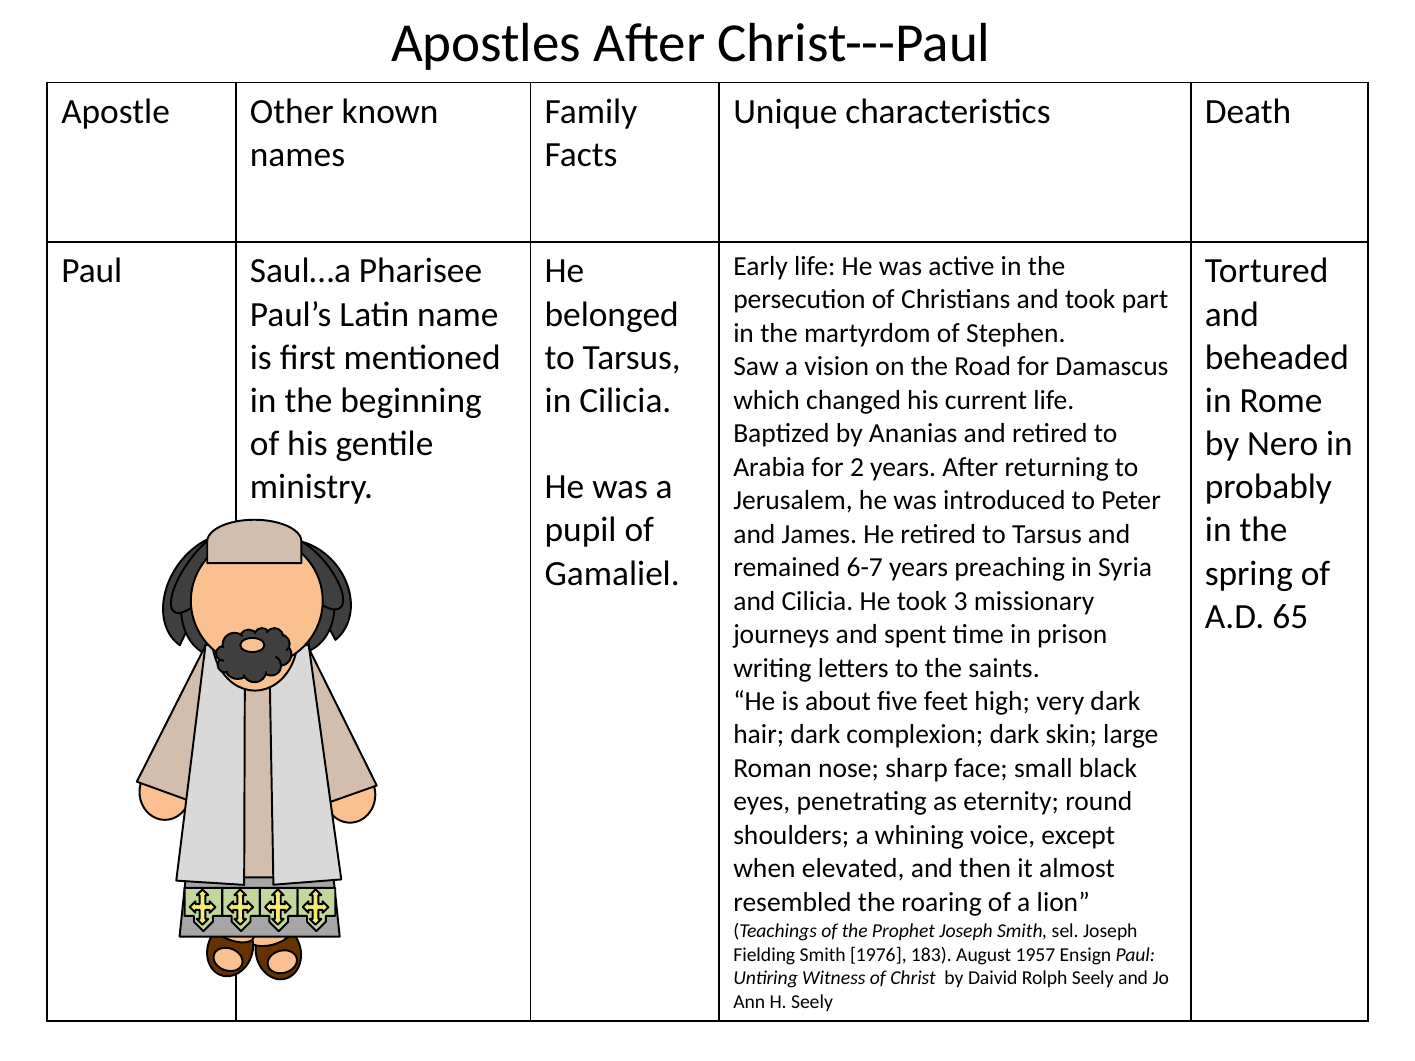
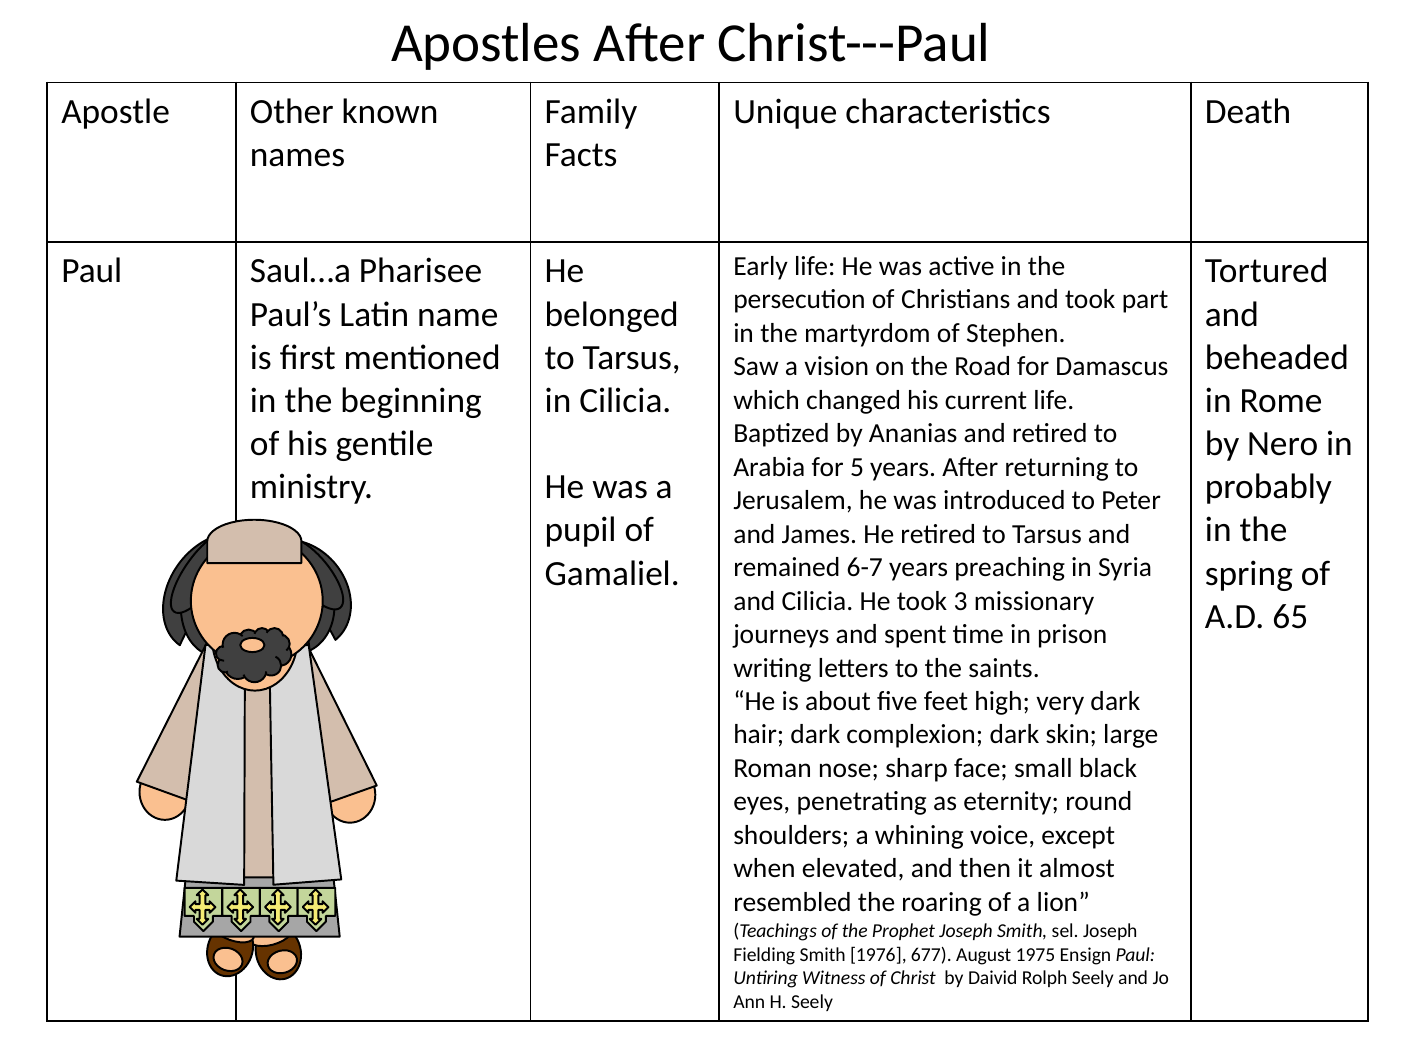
2: 2 -> 5
183: 183 -> 677
1957: 1957 -> 1975
